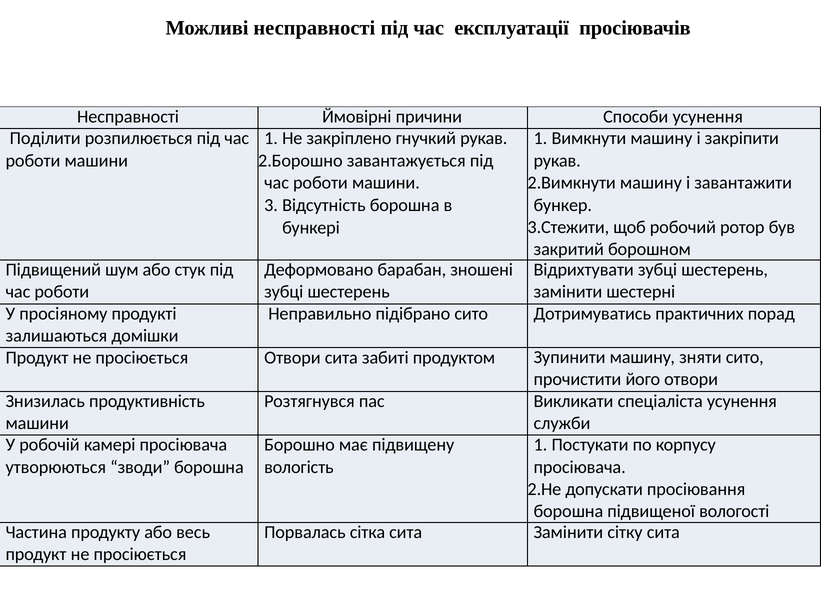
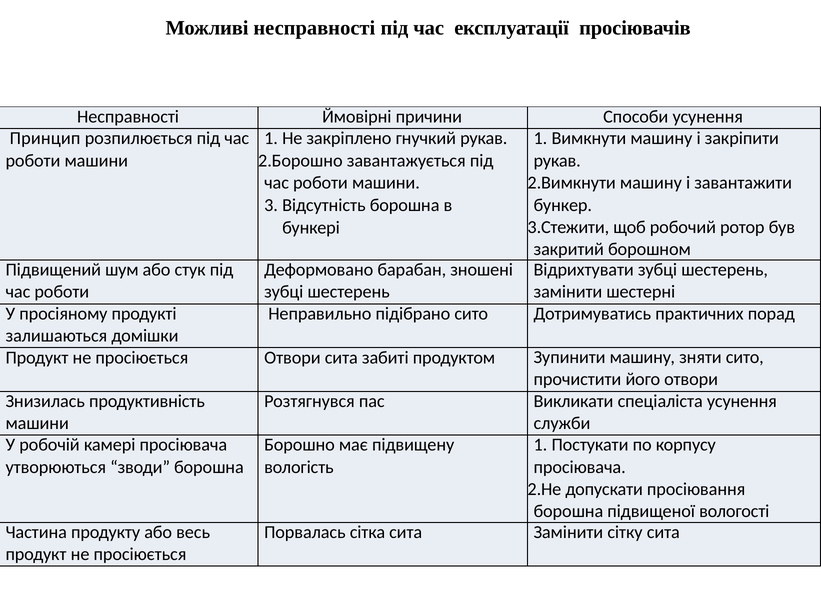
Поділити: Поділити -> Принцип
